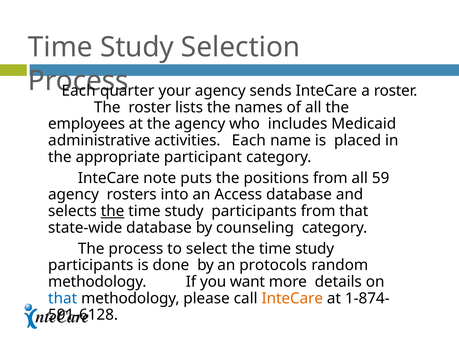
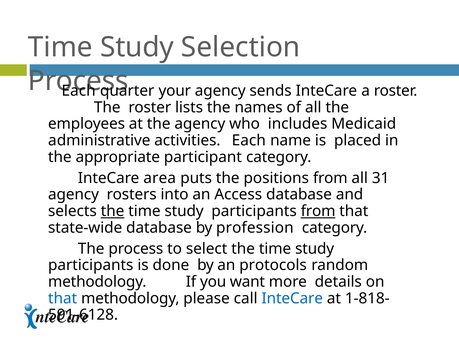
note: note -> area
59: 59 -> 31
from at (318, 211) underline: none -> present
counseling: counseling -> profession
InteCare at (292, 298) colour: orange -> blue
1-874-: 1-874- -> 1-818-
